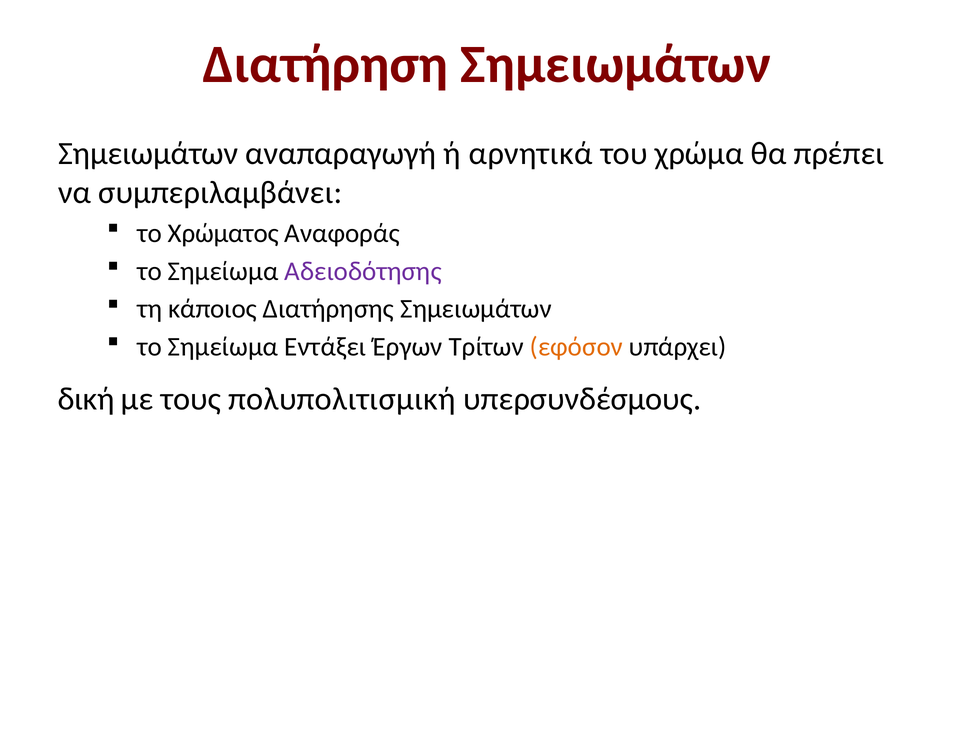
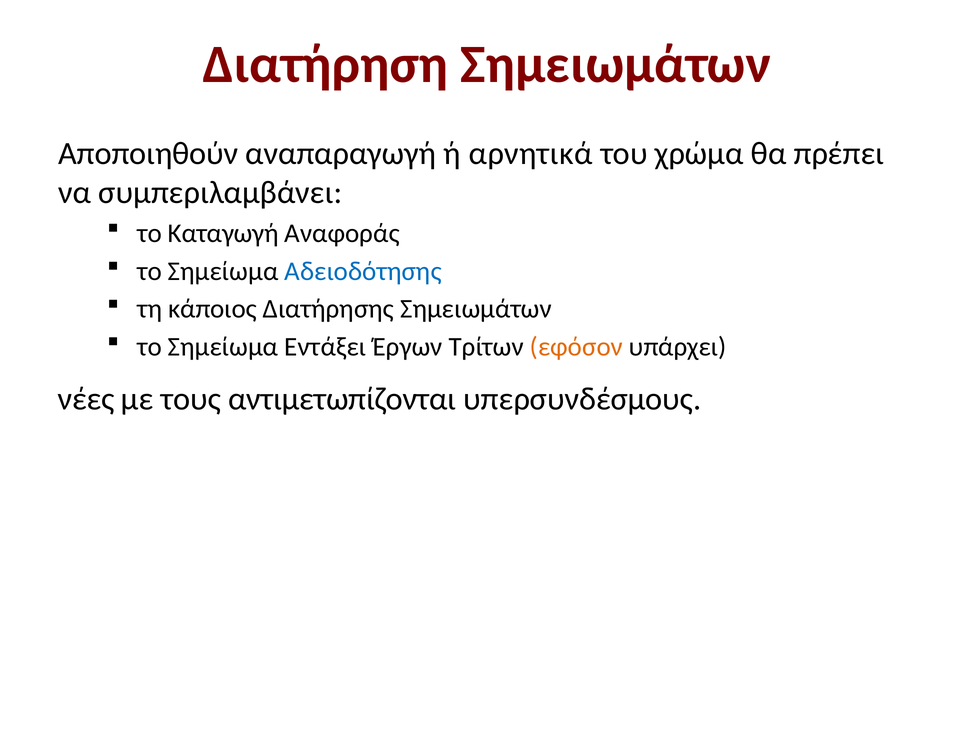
Σημειωμάτων at (148, 154): Σημειωμάτων -> Αποποιηθούν
Χρώματος: Χρώματος -> Καταγωγή
Αδειοδότησης colour: purple -> blue
δική: δική -> νέες
πολυπολιτισμική: πολυπολιτισμική -> αντιμετωπίζονται
